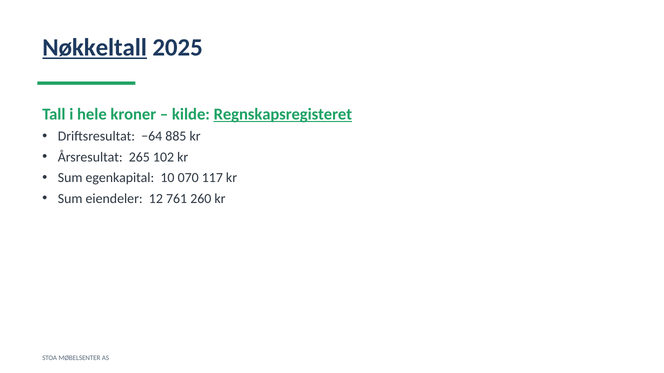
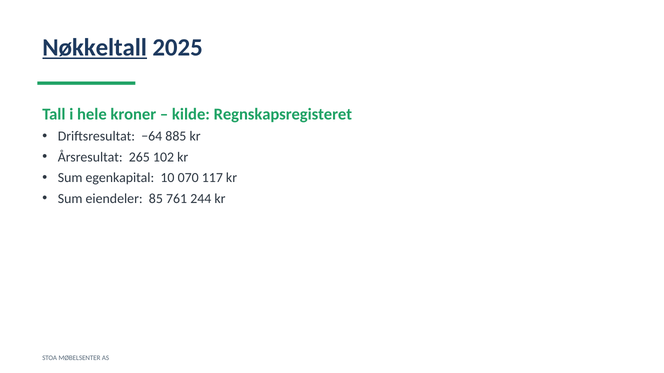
Regnskapsregisteret underline: present -> none
12: 12 -> 85
260: 260 -> 244
